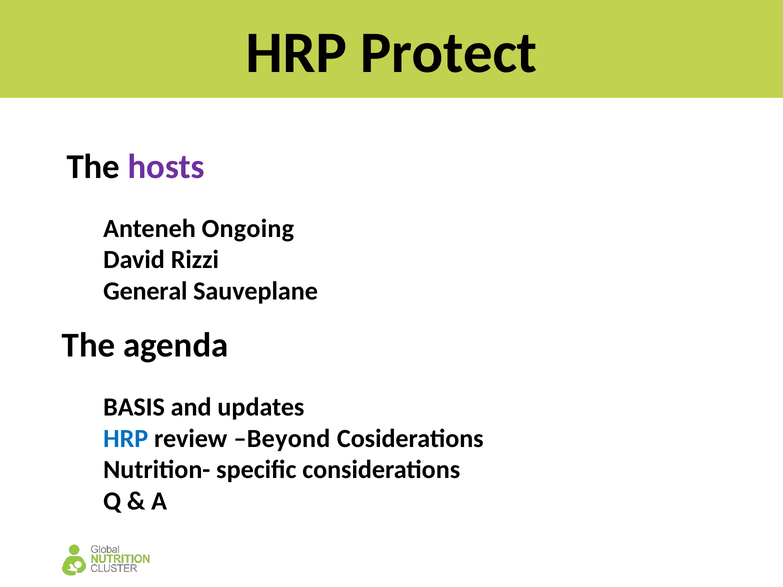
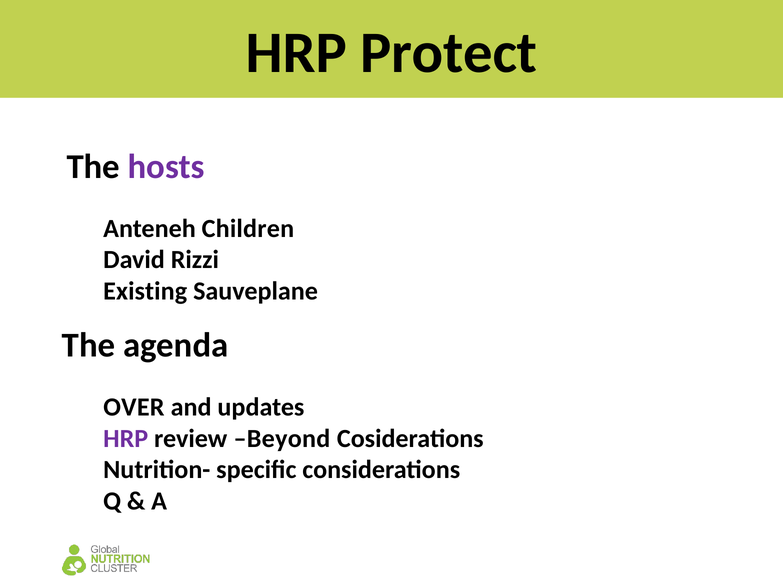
Ongoing: Ongoing -> Children
General: General -> Existing
BASIS: BASIS -> OVER
HRP at (126, 439) colour: blue -> purple
